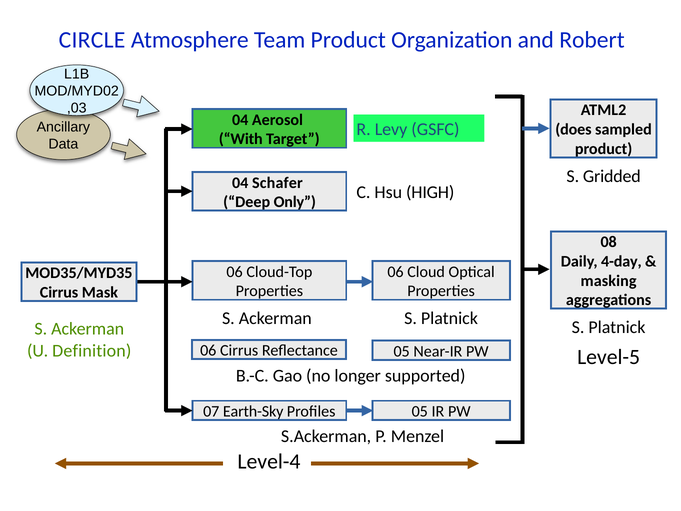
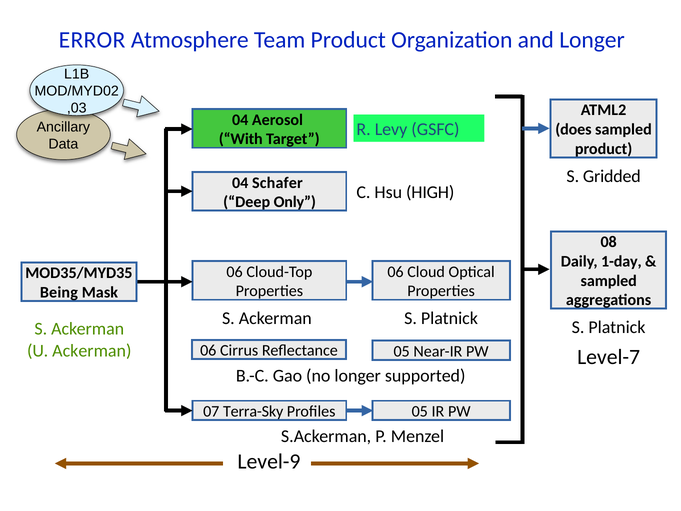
CIRCLE: CIRCLE -> ERROR
and Robert: Robert -> Longer
4-day: 4-day -> 1-day
masking at (609, 281): masking -> sampled
Cirrus at (59, 292): Cirrus -> Being
U Definition: Definition -> Ackerman
Level-5: Level-5 -> Level-7
Earth-Sky: Earth-Sky -> Terra-Sky
Level-4: Level-4 -> Level-9
